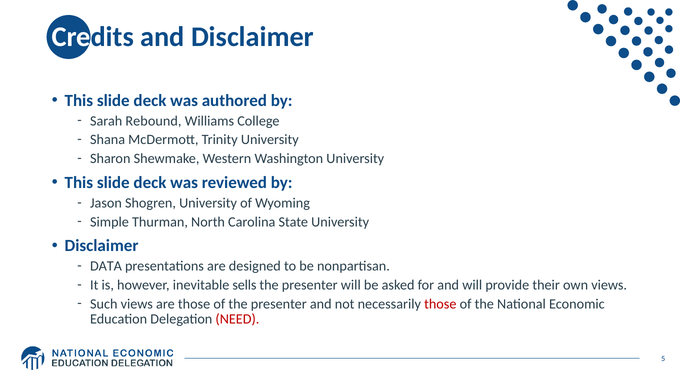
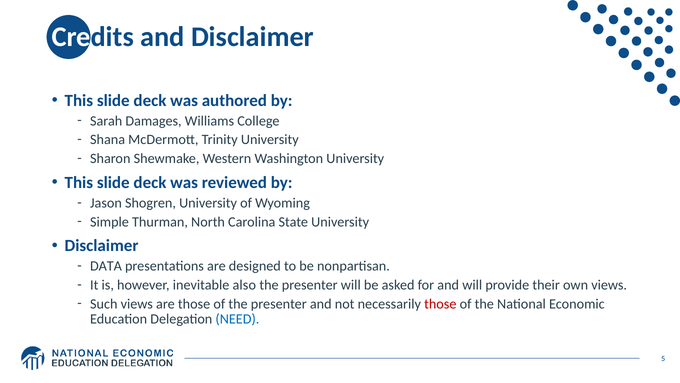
Rebound: Rebound -> Damages
sells: sells -> also
NEED colour: red -> blue
